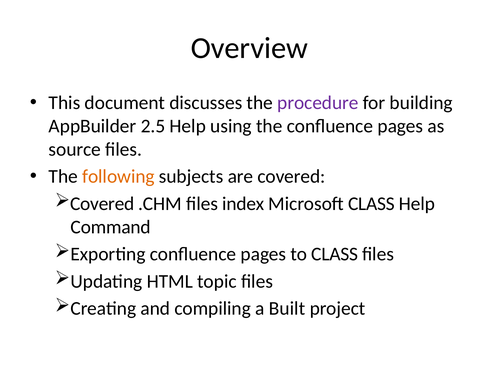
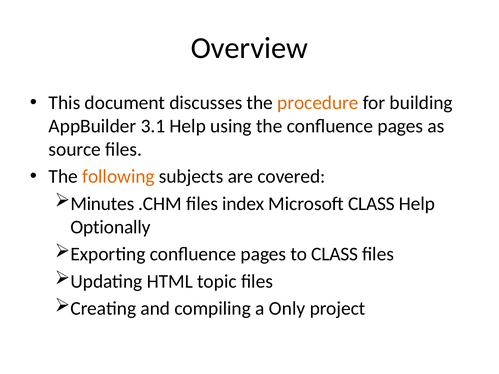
procedure colour: purple -> orange
2.5: 2.5 -> 3.1
Covered at (102, 204): Covered -> Minutes
Command: Command -> Optionally
Built: Built -> Only
